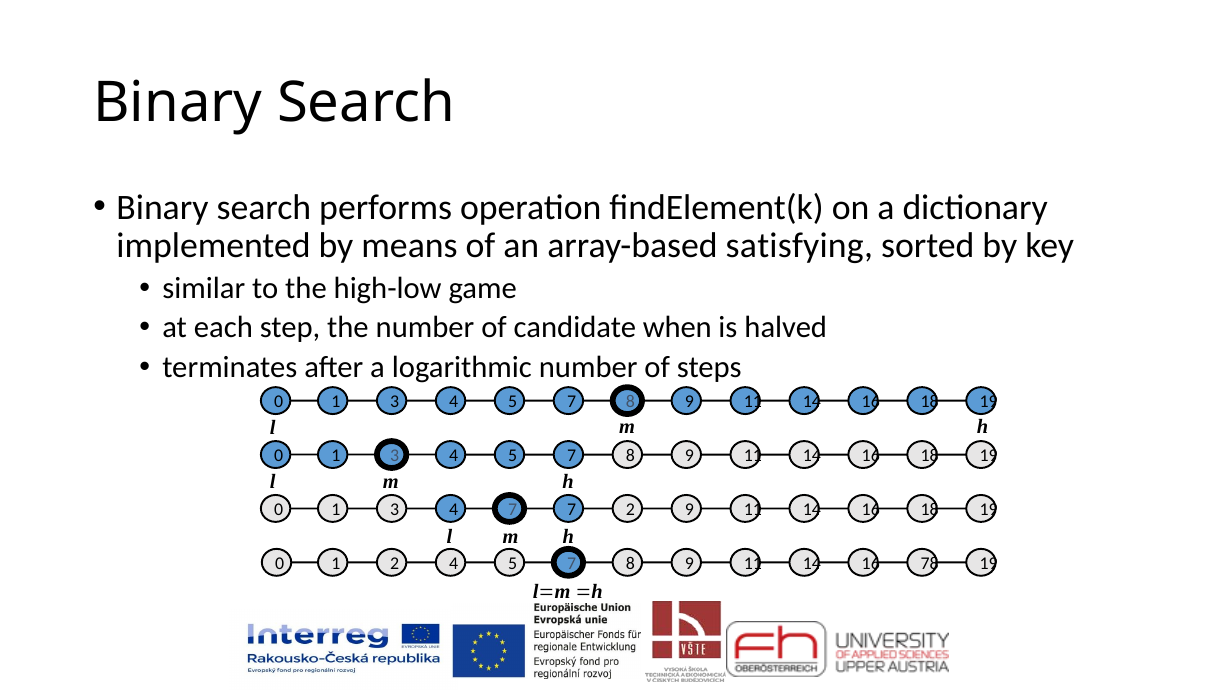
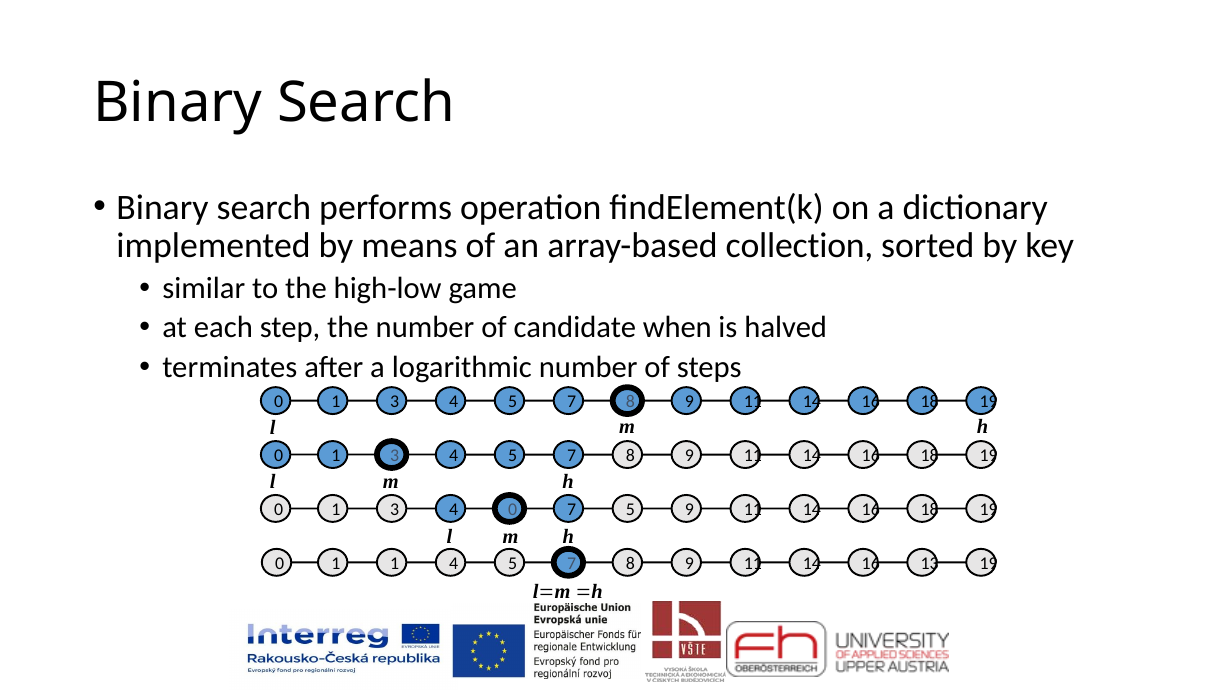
satisfying: satisfying -> collection
4 7: 7 -> 0
7 2: 2 -> 5
1 2: 2 -> 1
78: 78 -> 13
